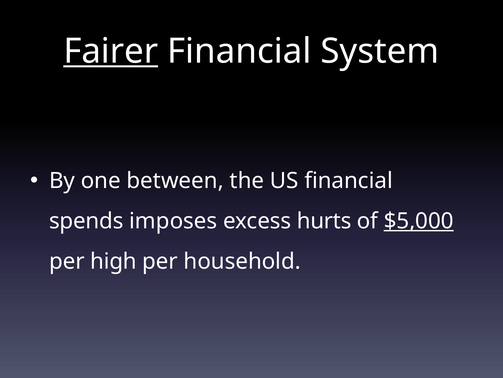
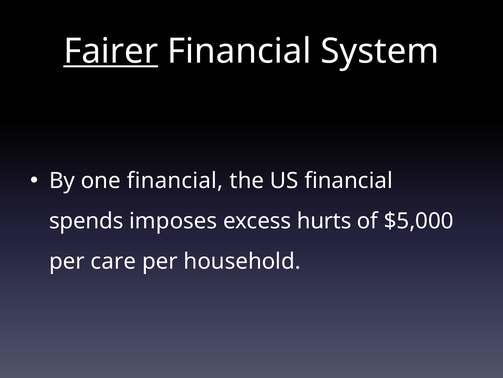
one between: between -> financial
$5,000 underline: present -> none
high: high -> care
